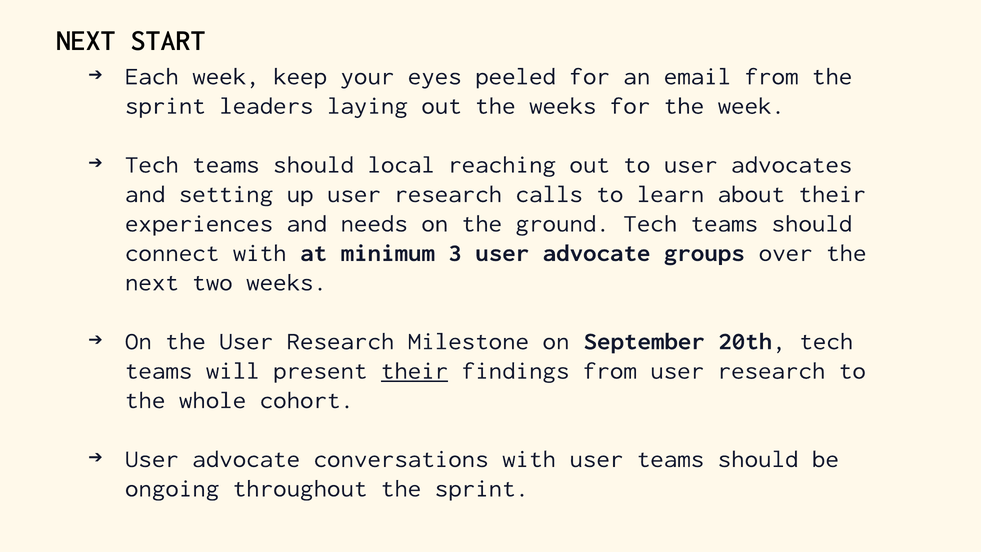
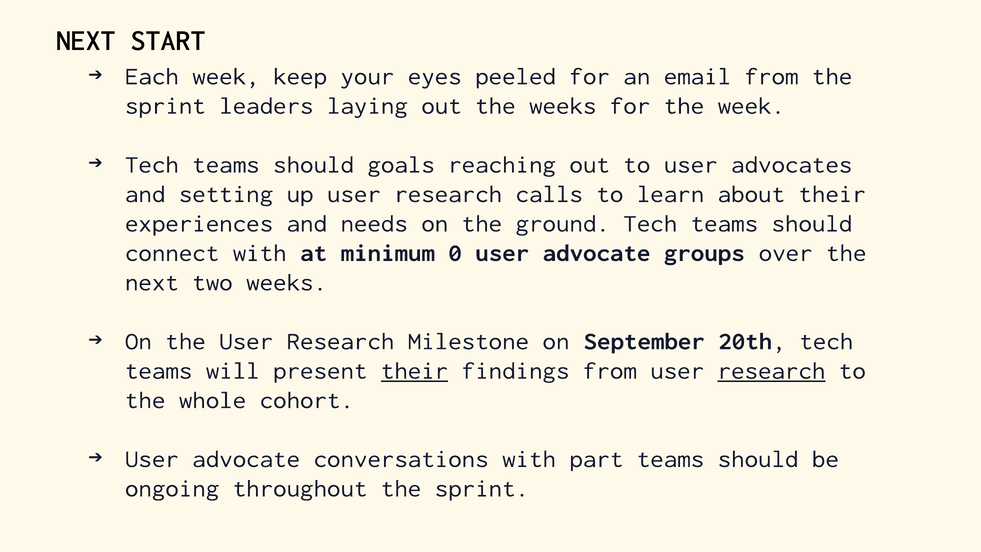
local: local -> goals
3: 3 -> 0
research at (772, 370) underline: none -> present
with user: user -> part
